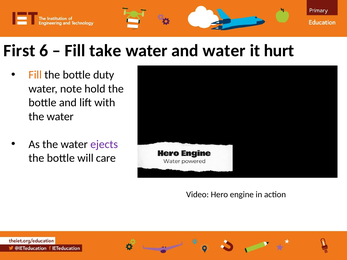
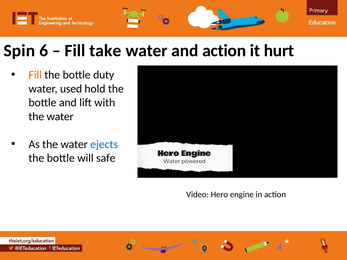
First: First -> Spin
and water: water -> action
note: note -> used
ejects colour: purple -> blue
care: care -> safe
